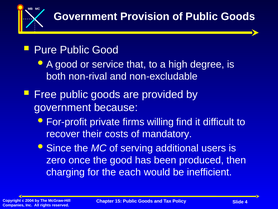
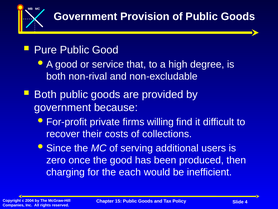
Free at (45, 94): Free -> Both
mandatory: mandatory -> collections
